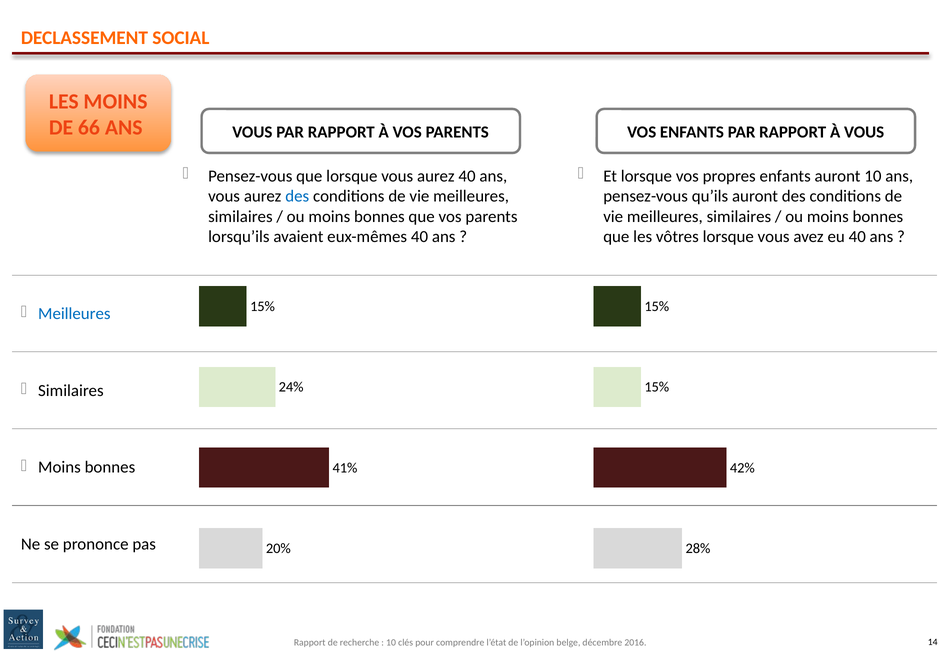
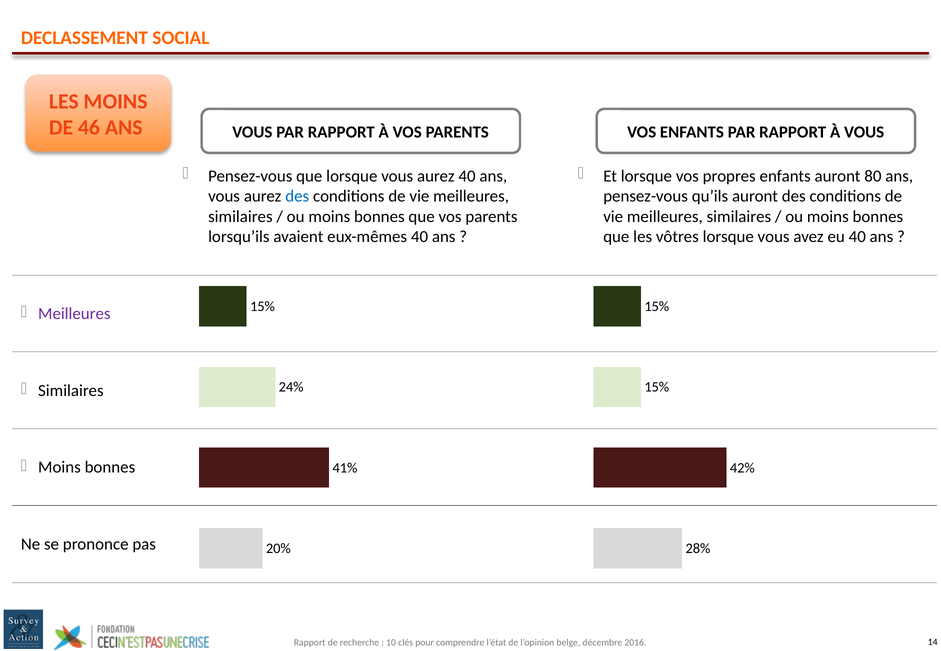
66: 66 -> 46
auront 10: 10 -> 80
Meilleures at (74, 314) colour: blue -> purple
